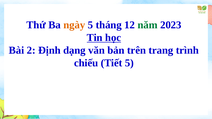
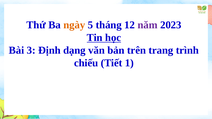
năm colour: green -> purple
2: 2 -> 3
Tiết 5: 5 -> 1
